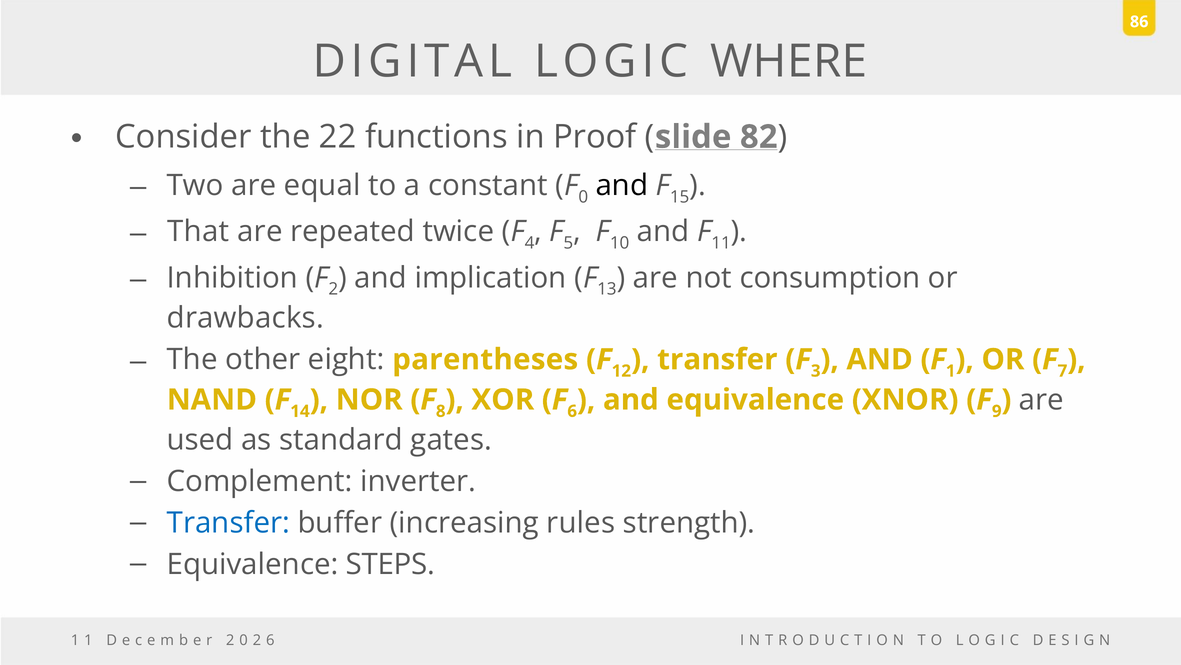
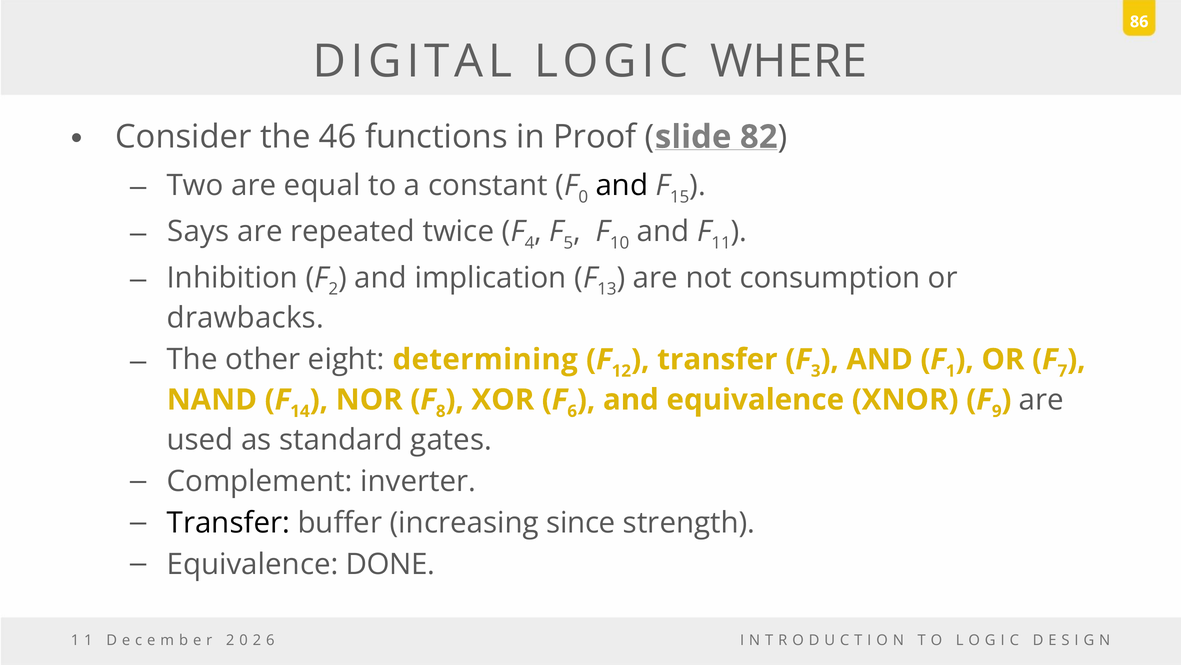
22: 22 -> 46
That: That -> Says
parentheses: parentheses -> determining
Transfer at (228, 522) colour: blue -> black
rules: rules -> since
STEPS: STEPS -> DONE
